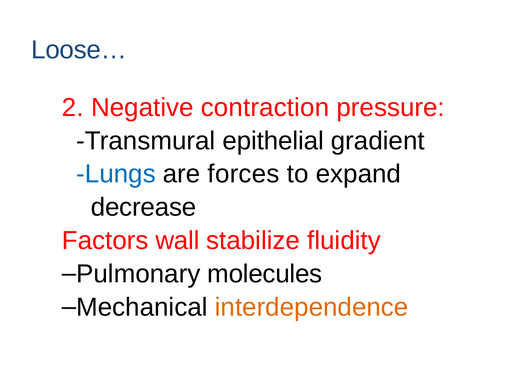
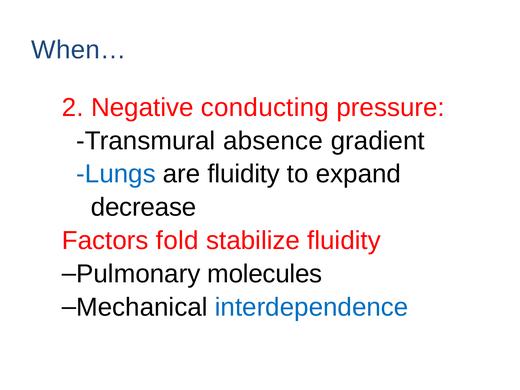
Loose…: Loose… -> When…
contraction: contraction -> conducting
epithelial: epithelial -> absence
are forces: forces -> fluidity
wall: wall -> fold
interdependence colour: orange -> blue
